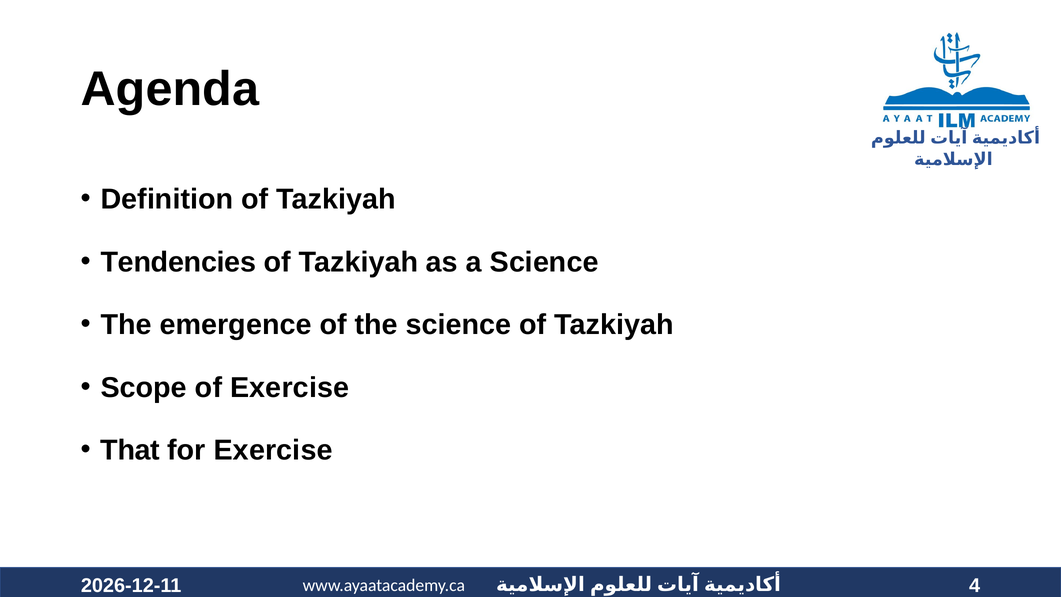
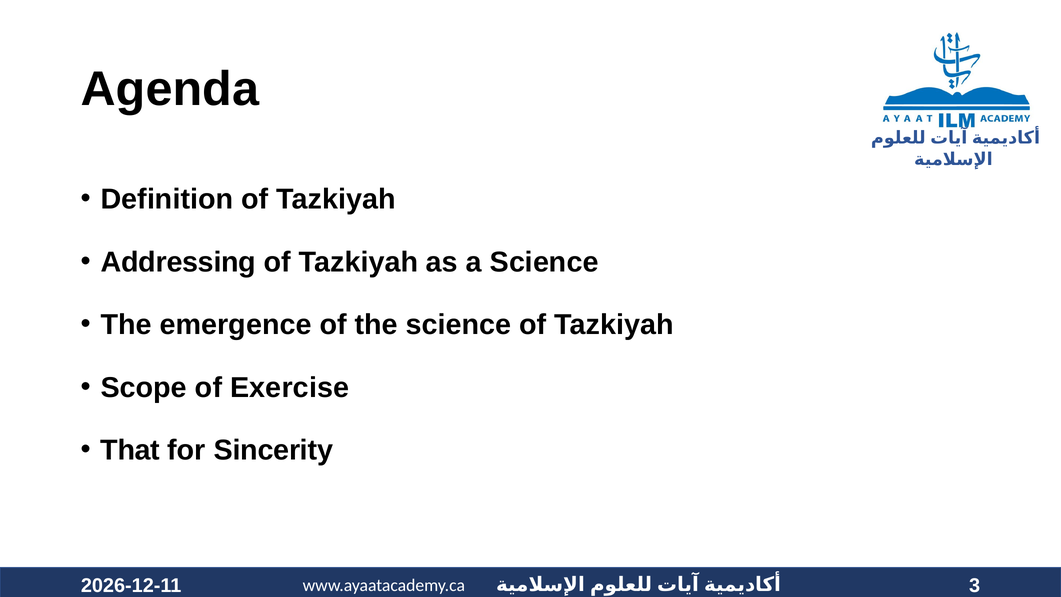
Tendencies: Tendencies -> Addressing
for Exercise: Exercise -> Sincerity
4: 4 -> 3
